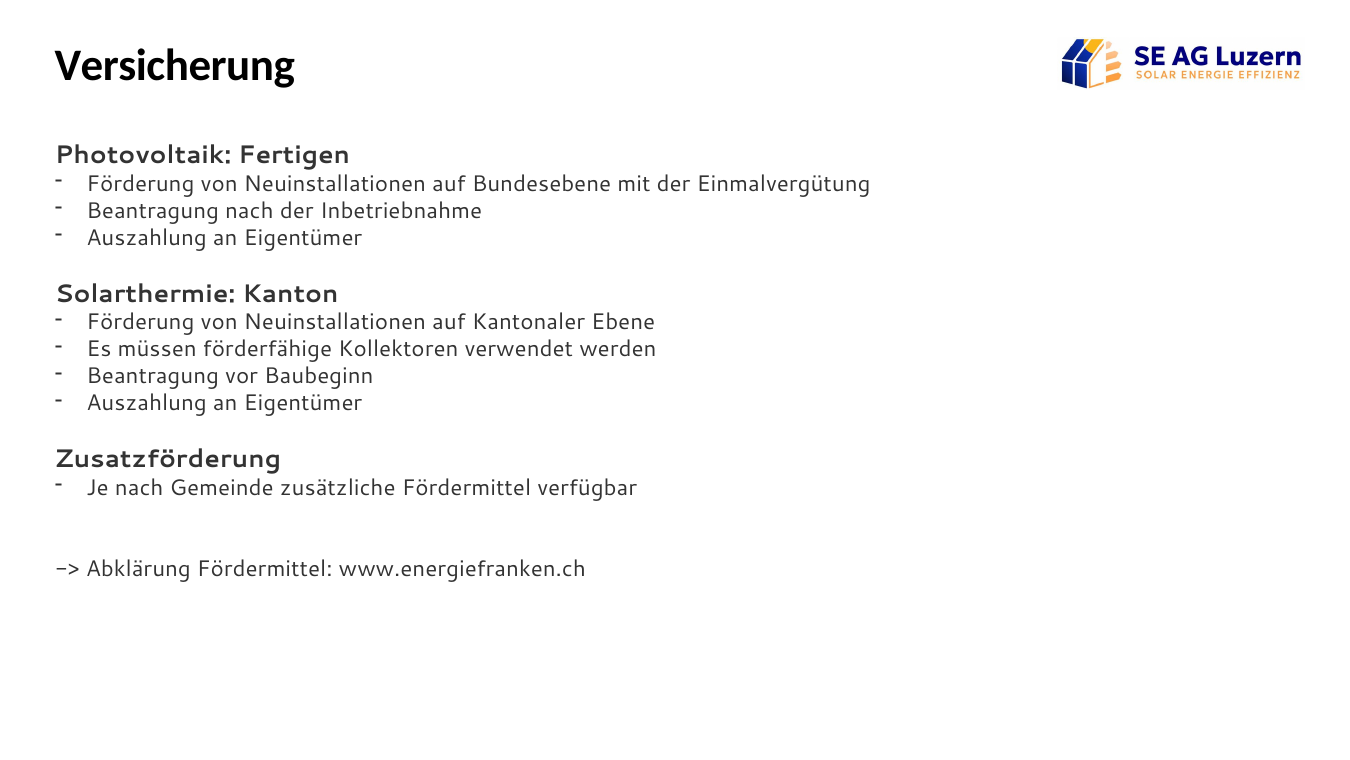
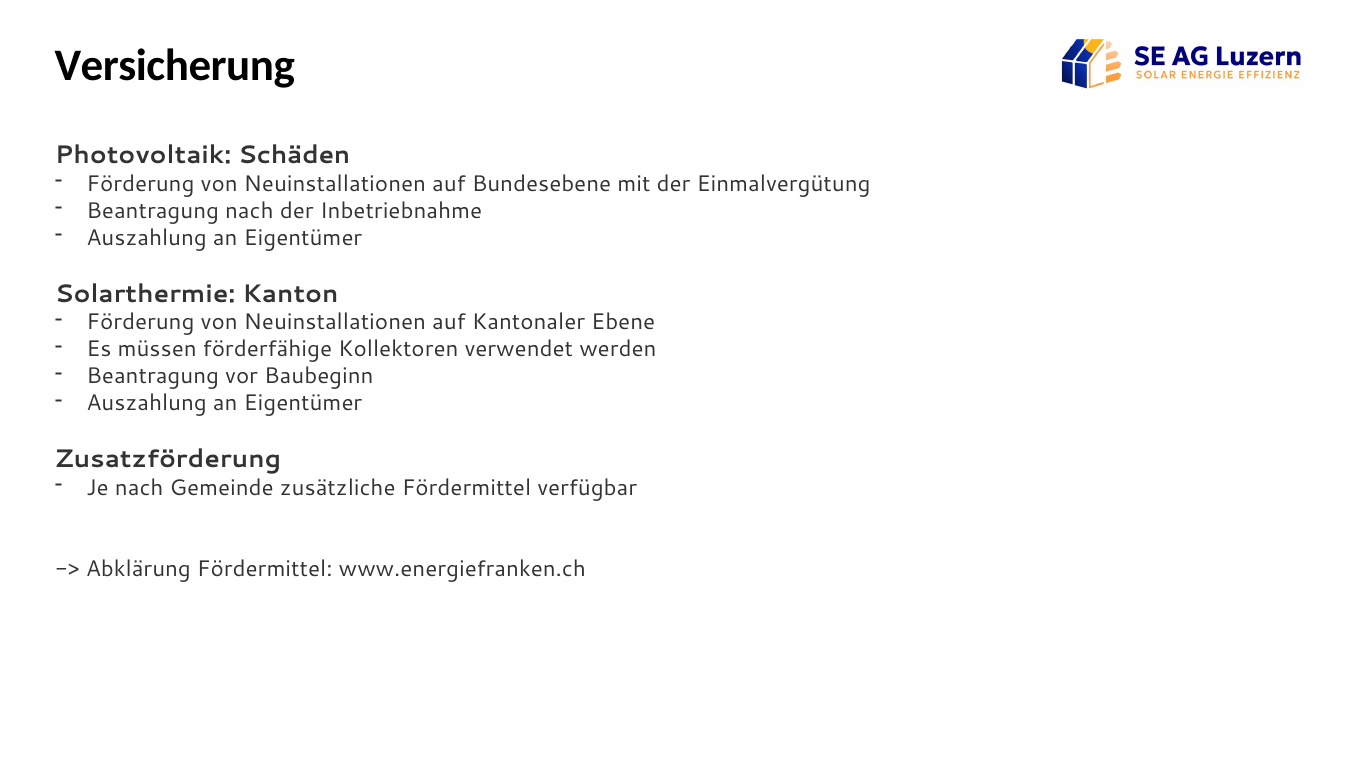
Fertigen: Fertigen -> Schäden
